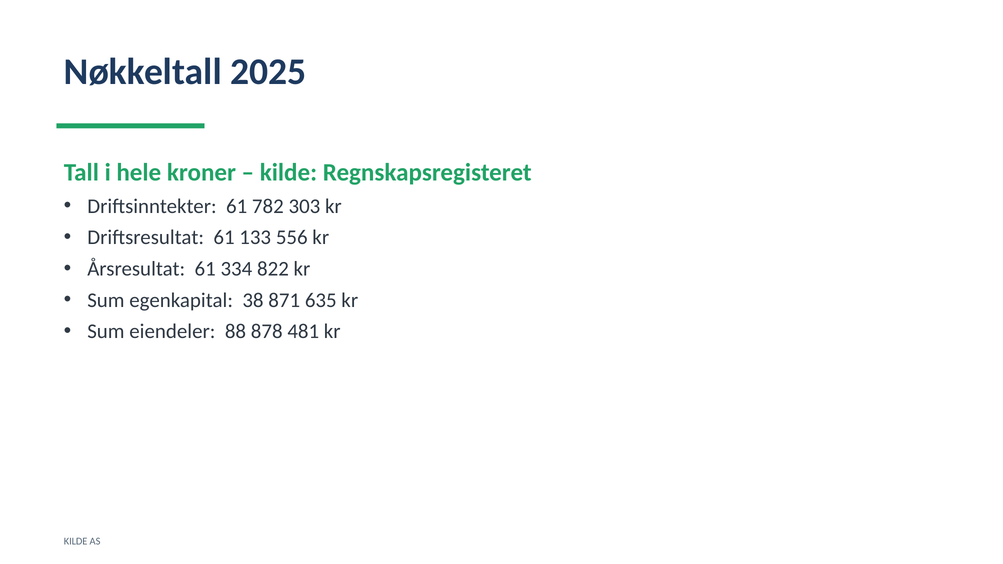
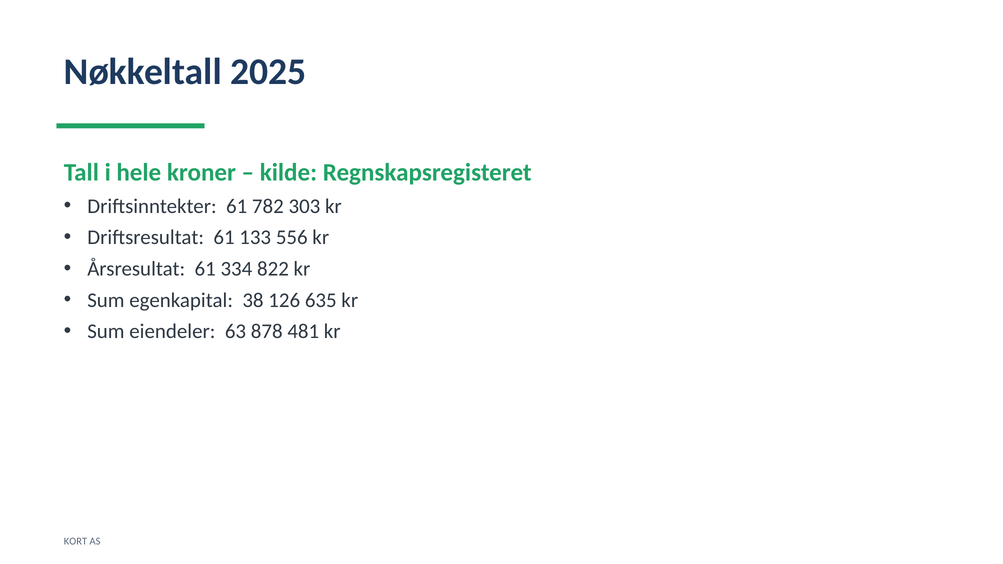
871: 871 -> 126
88: 88 -> 63
KILDE at (76, 541): KILDE -> KORT
